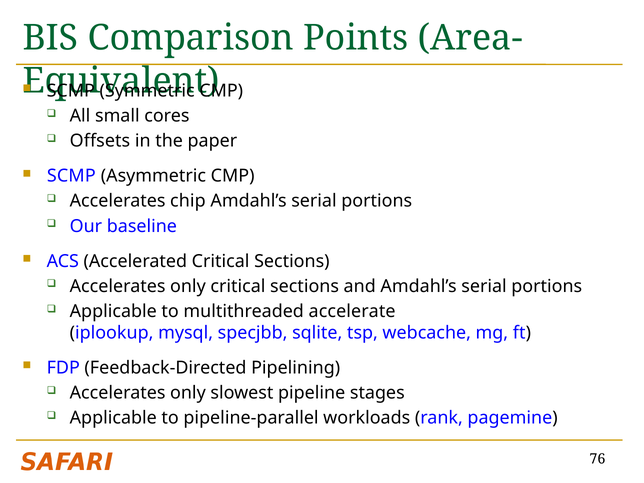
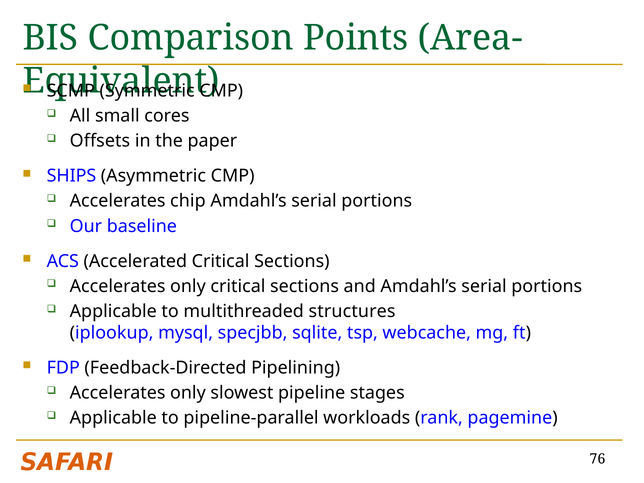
SCMP at (71, 176): SCMP -> SHIPS
accelerate: accelerate -> structures
